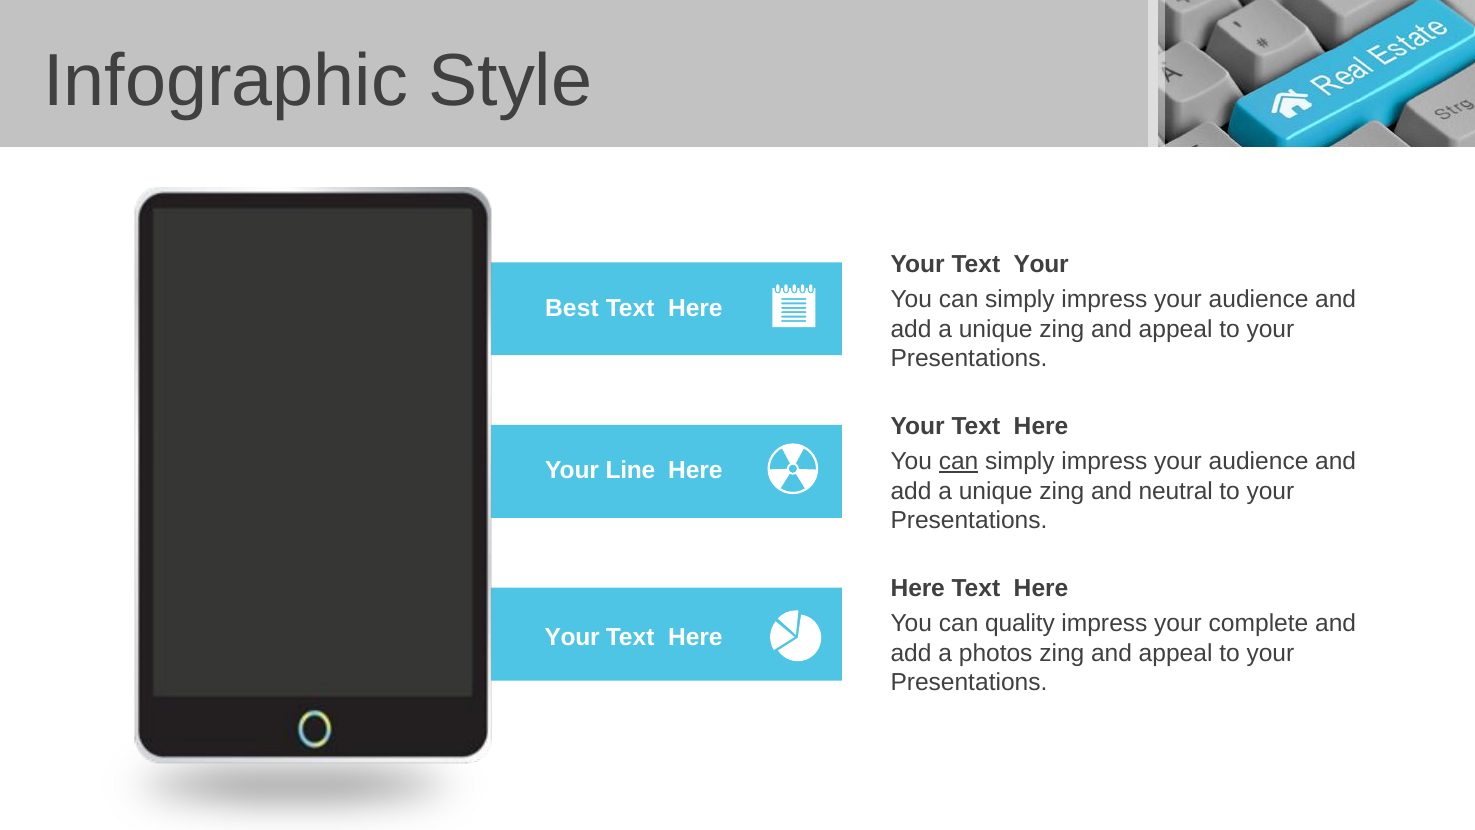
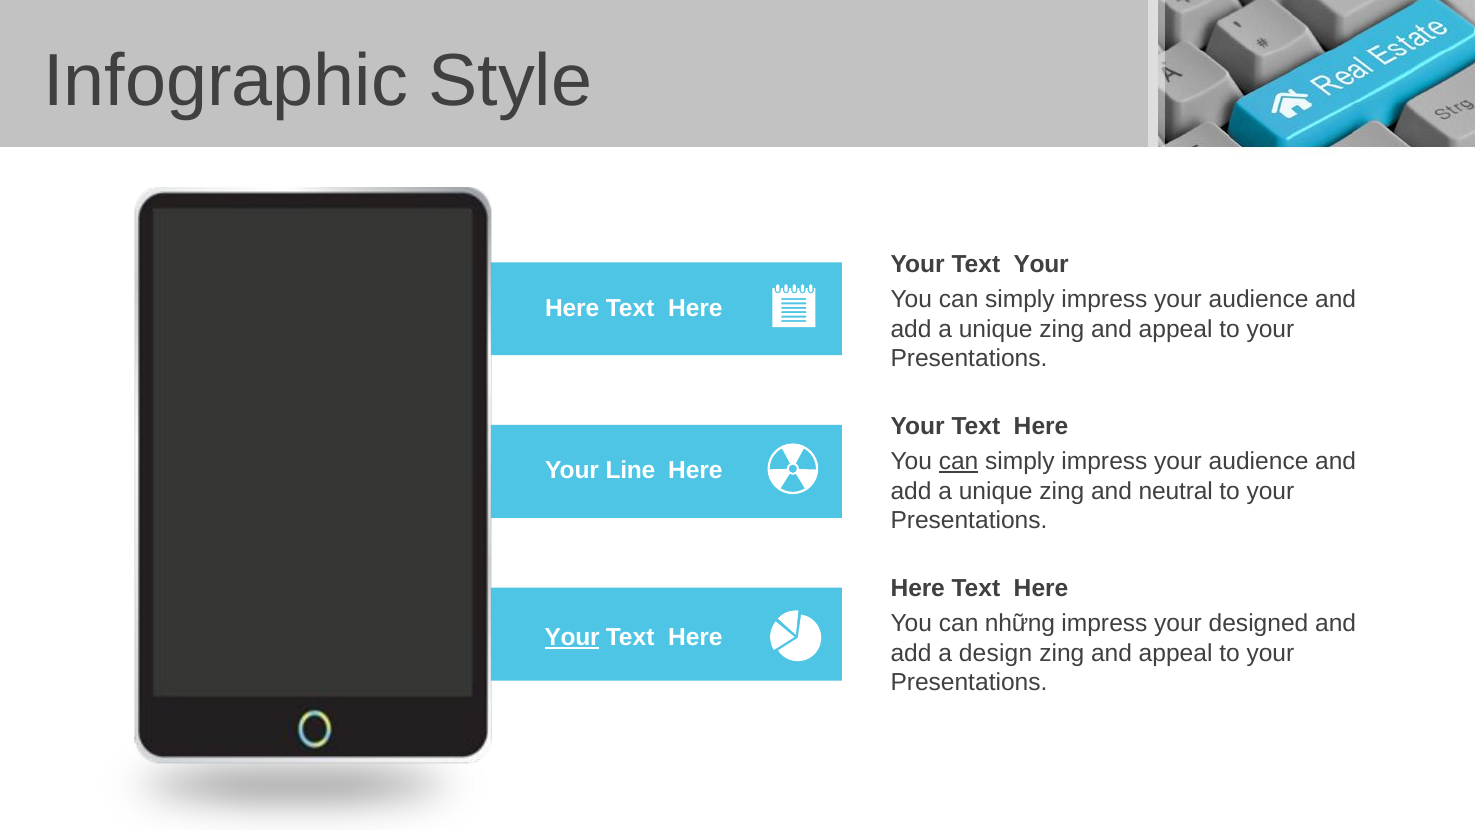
Best at (572, 308): Best -> Here
quality: quality -> những
complete: complete -> designed
Your at (572, 637) underline: none -> present
photos: photos -> design
